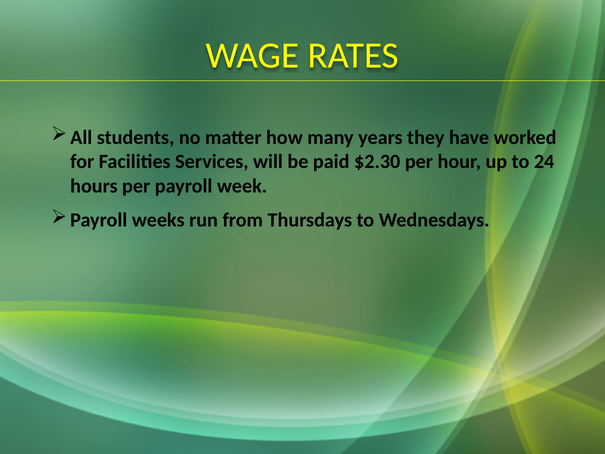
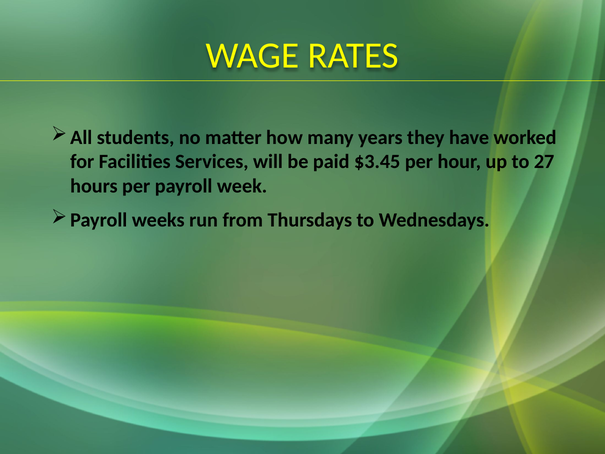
$2.30: $2.30 -> $3.45
24: 24 -> 27
